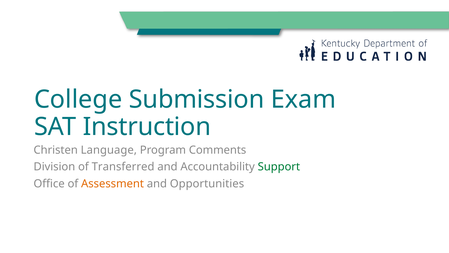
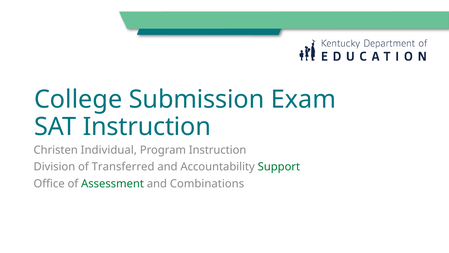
Language: Language -> Individual
Program Comments: Comments -> Instruction
Assessment colour: orange -> green
Opportunities: Opportunities -> Combinations
